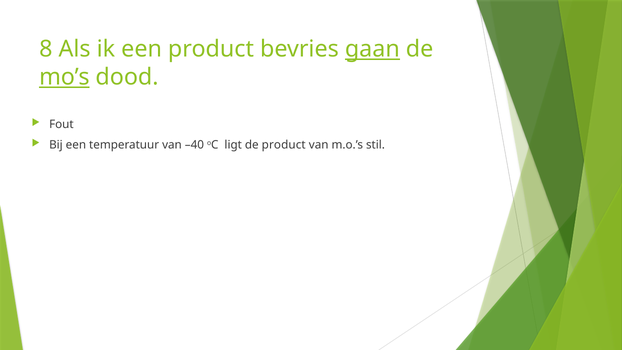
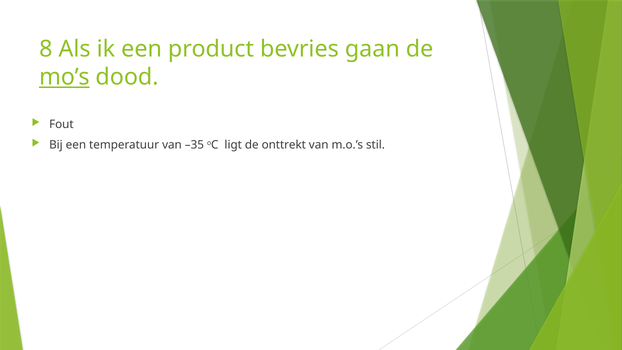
gaan underline: present -> none
–40: –40 -> –35
de product: product -> onttrekt
